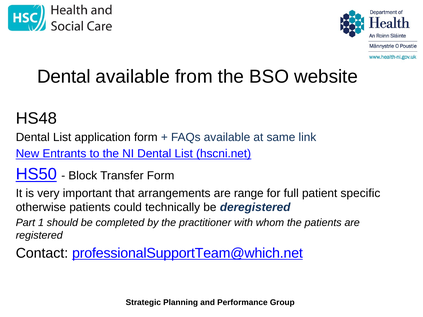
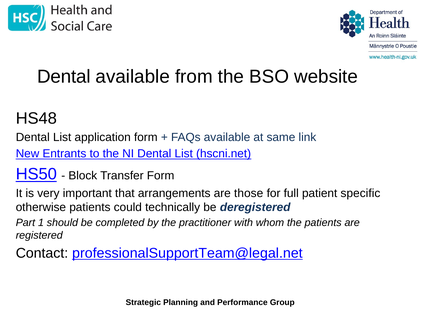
range: range -> those
professionalSupportTeam@which.net: professionalSupportTeam@which.net -> professionalSupportTeam@legal.net
